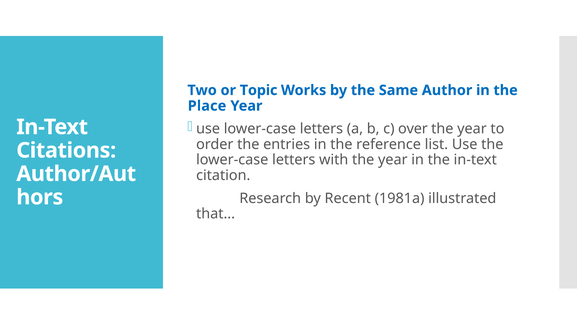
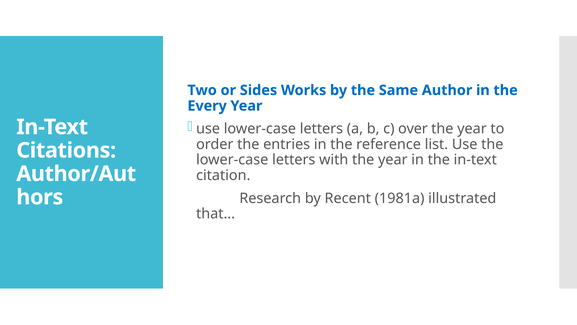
Topic: Topic -> Sides
Place: Place -> Every
